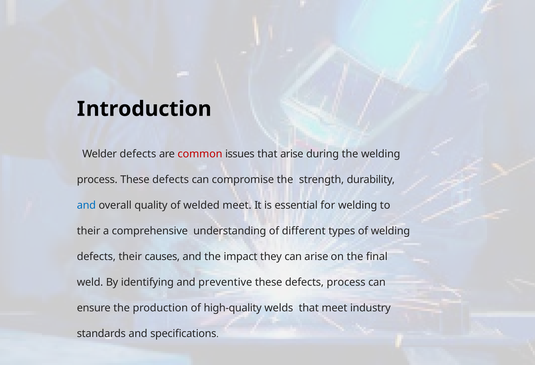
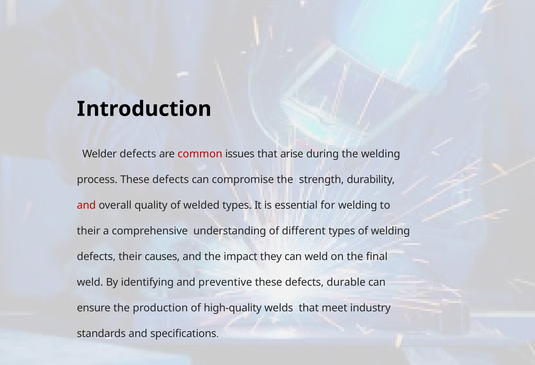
and at (86, 205) colour: blue -> red
welded meet: meet -> types
can arise: arise -> weld
defects process: process -> durable
